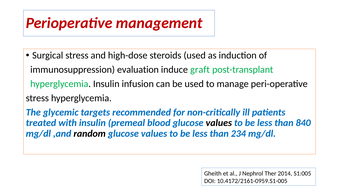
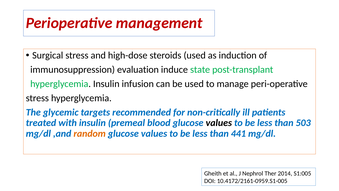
graft: graft -> state
840: 840 -> 503
random colour: black -> orange
234: 234 -> 441
